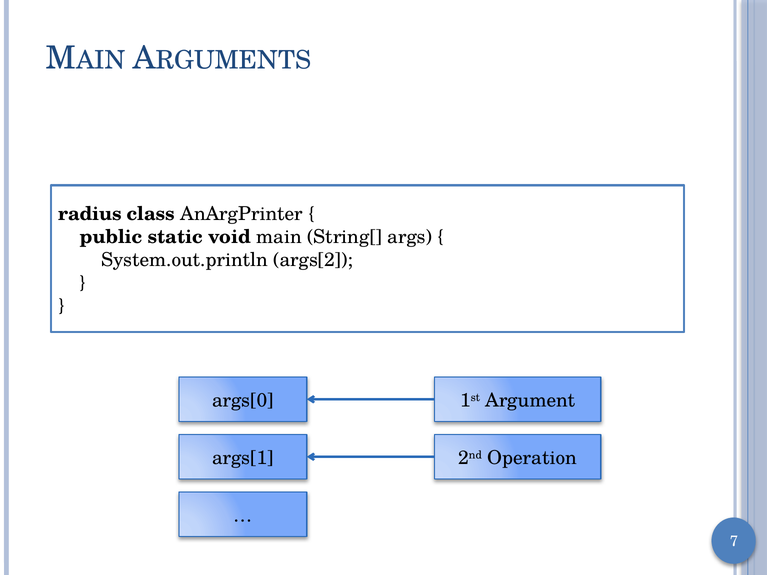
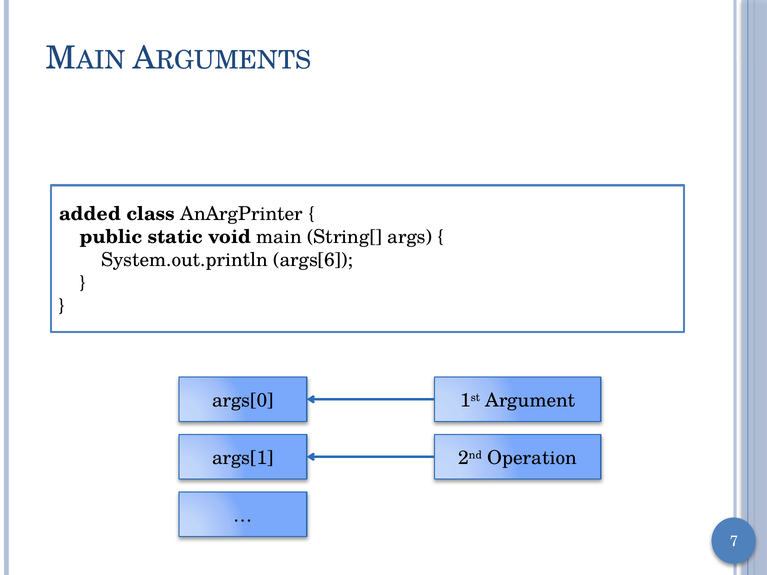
radius: radius -> added
args[2: args[2 -> args[6
